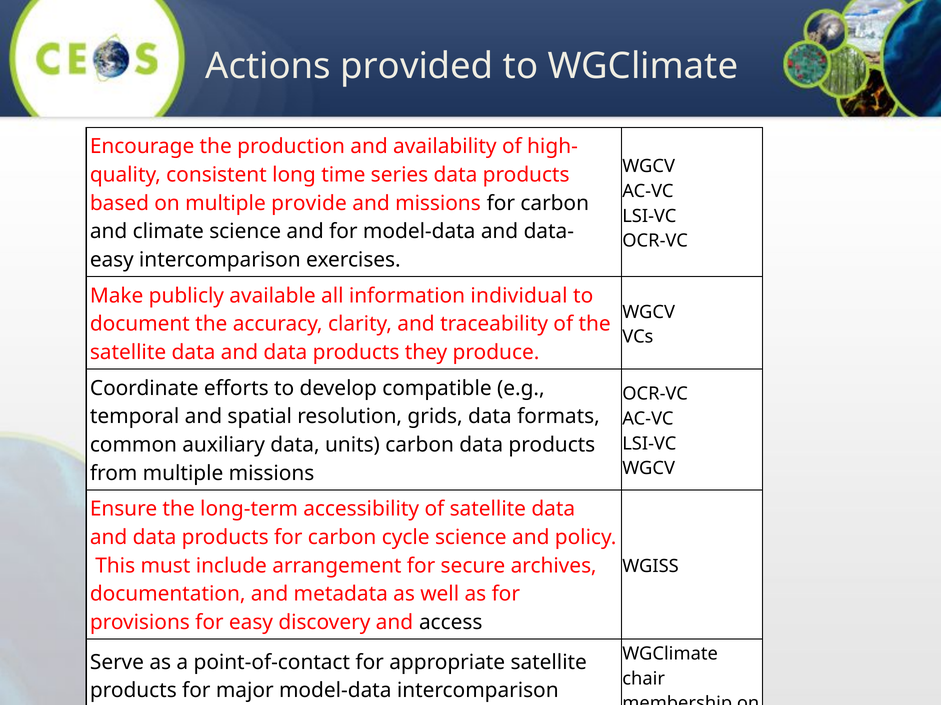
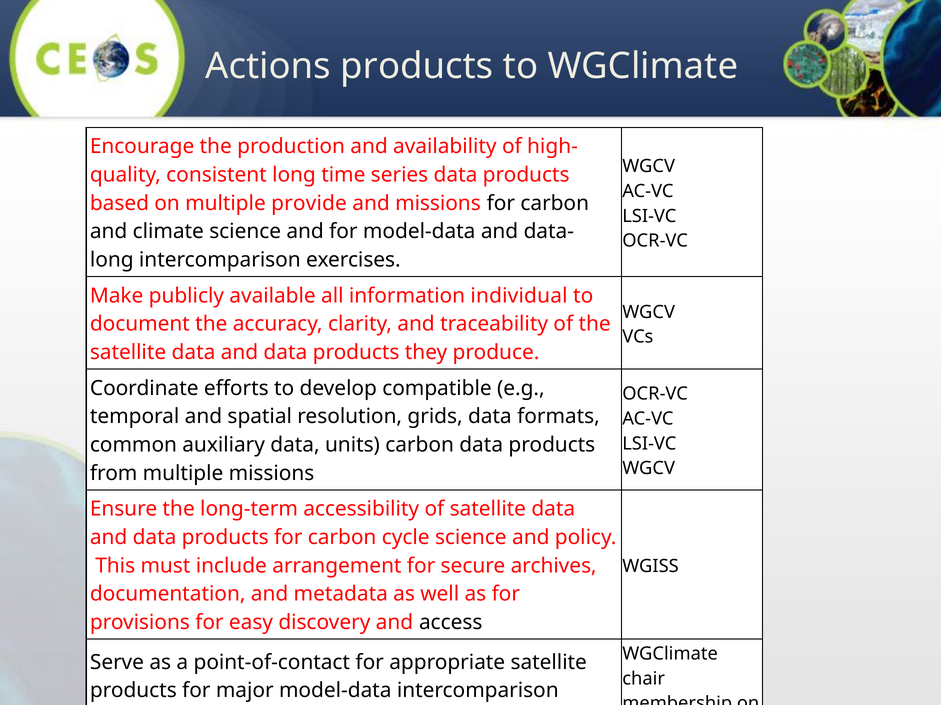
Actions provided: provided -> products
easy at (112, 260): easy -> long
